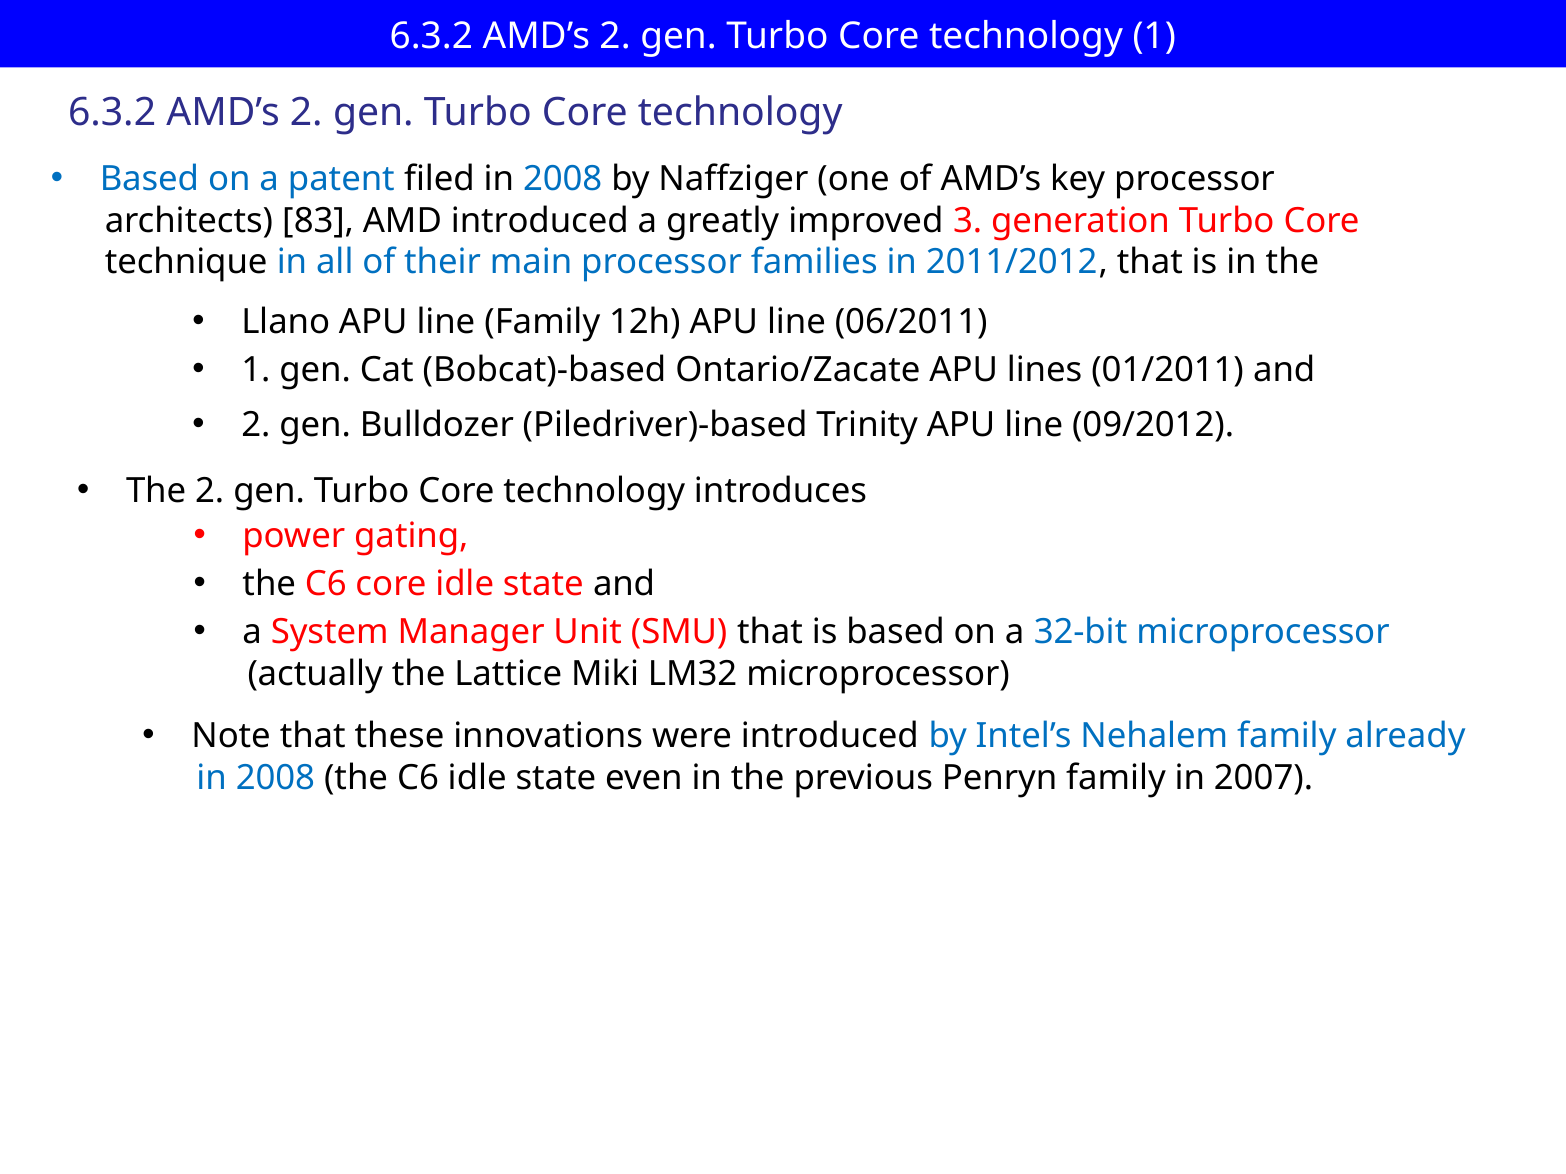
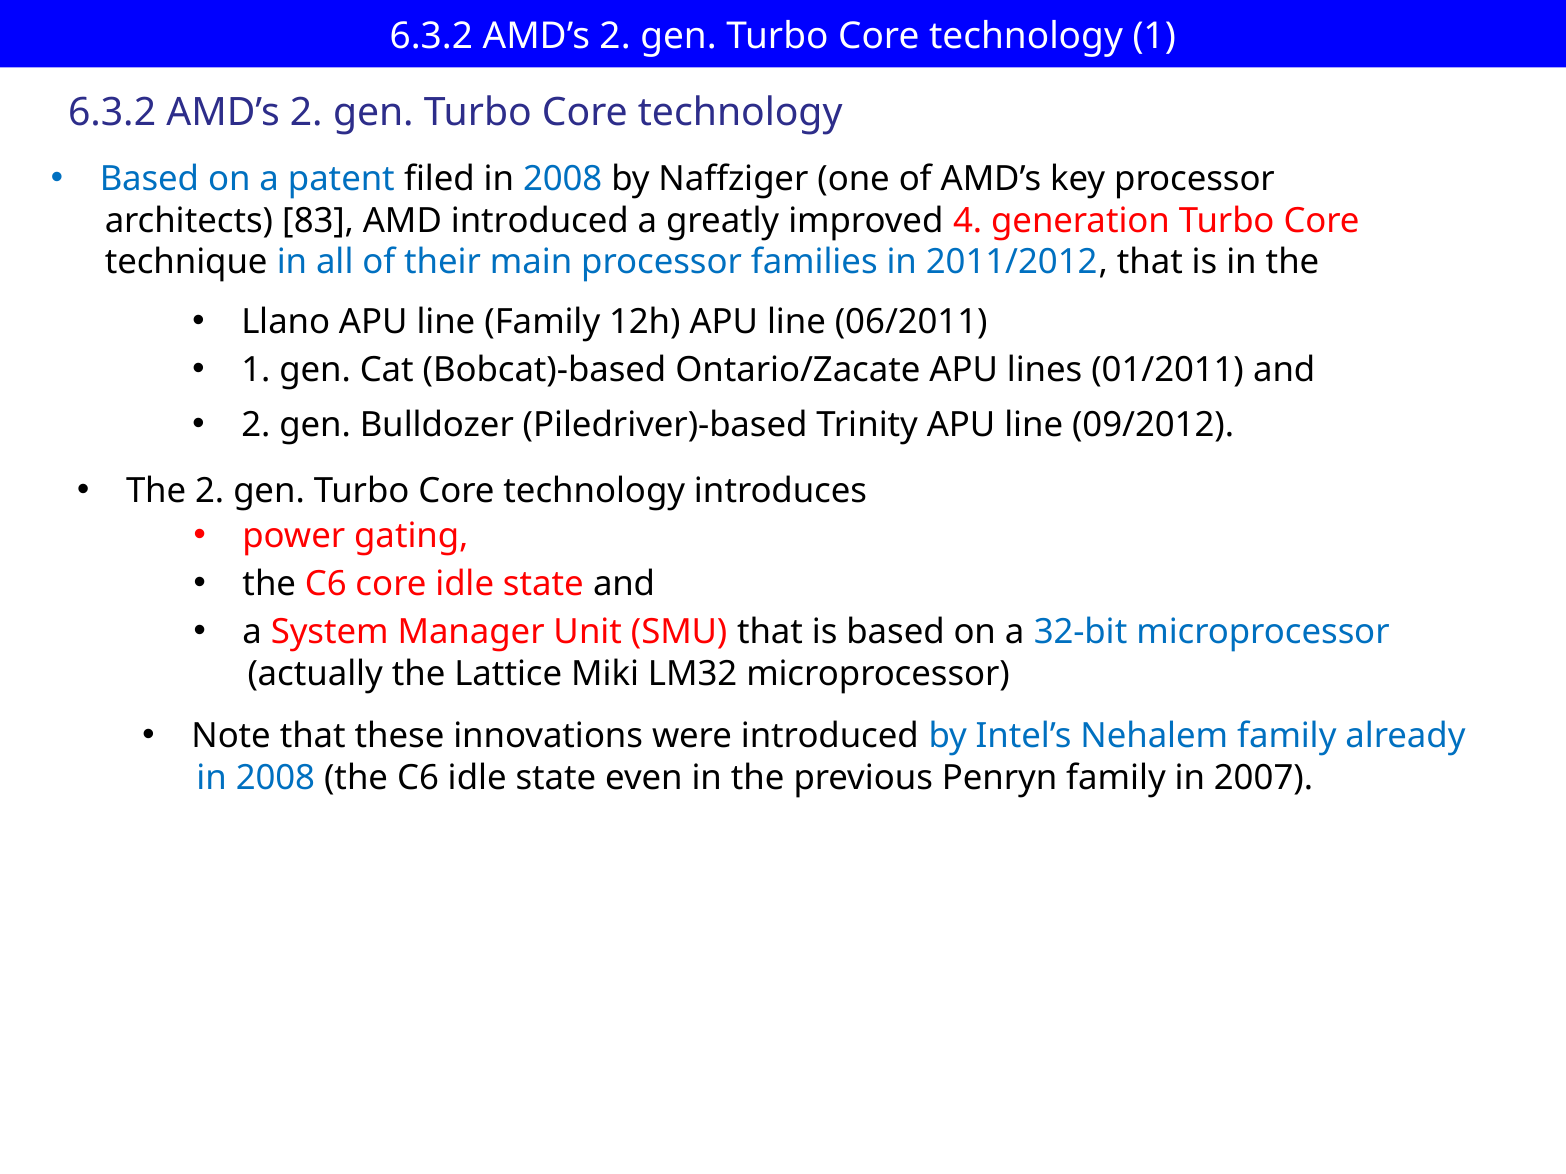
3: 3 -> 4
